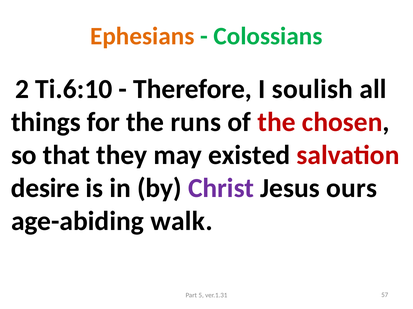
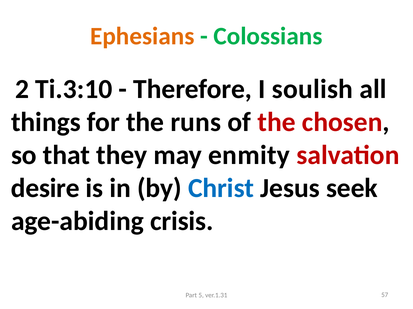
Ti.6:10: Ti.6:10 -> Ti.3:10
existed: existed -> enmity
Christ colour: purple -> blue
ours: ours -> seek
walk: walk -> crisis
